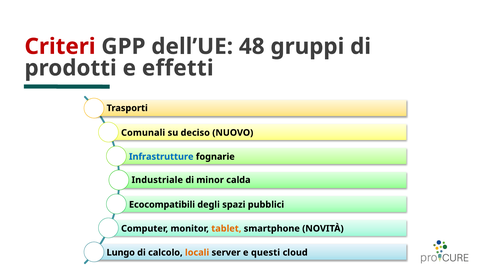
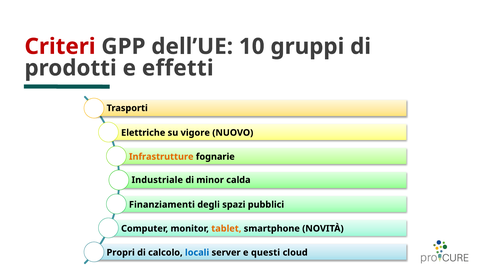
48: 48 -> 10
Comunali: Comunali -> Elettriche
deciso: deciso -> vigore
Infrastrutture colour: blue -> orange
Ecocompatibili: Ecocompatibili -> Finanziamenti
Lungo: Lungo -> Propri
locali colour: orange -> blue
